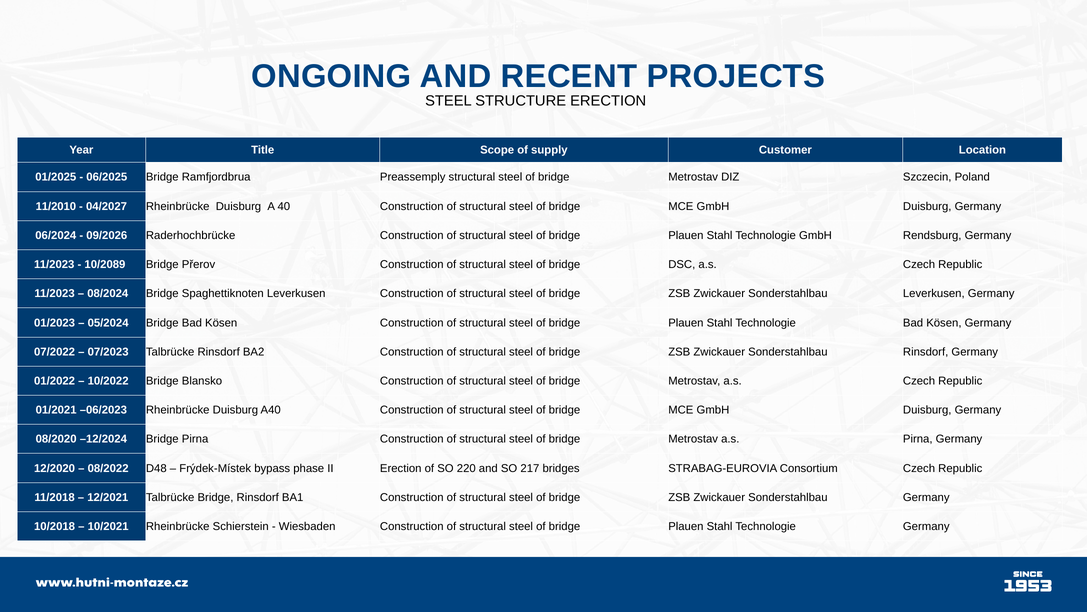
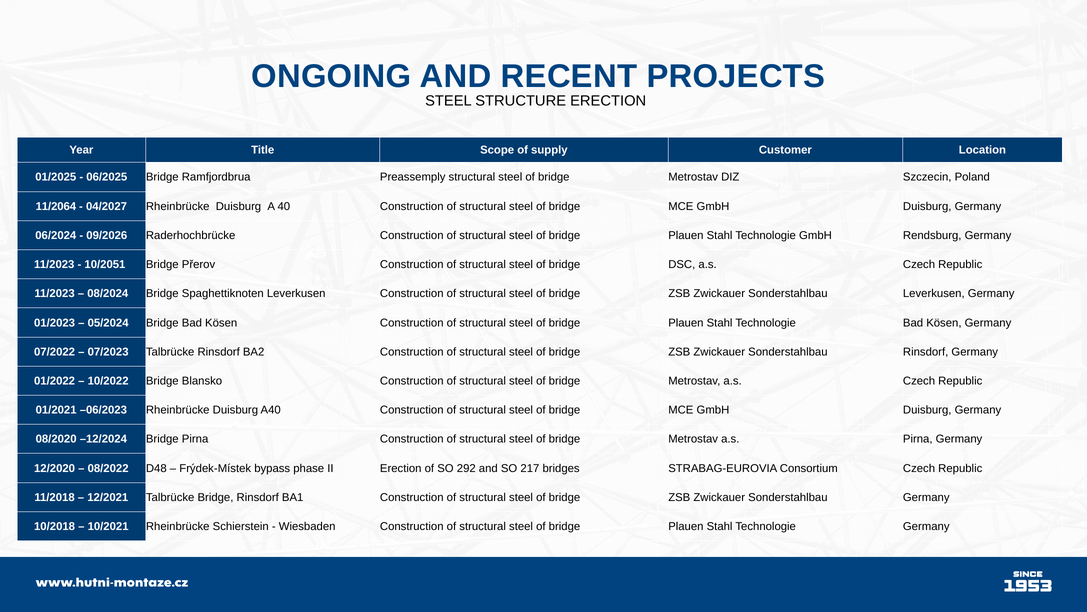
11/2010: 11/2010 -> 11/2064
10/2089: 10/2089 -> 10/2051
220: 220 -> 292
